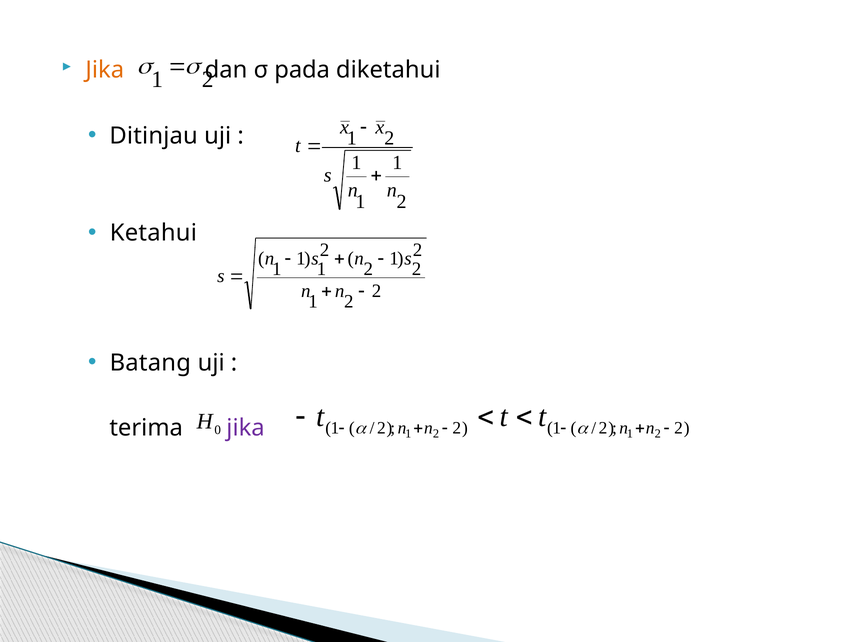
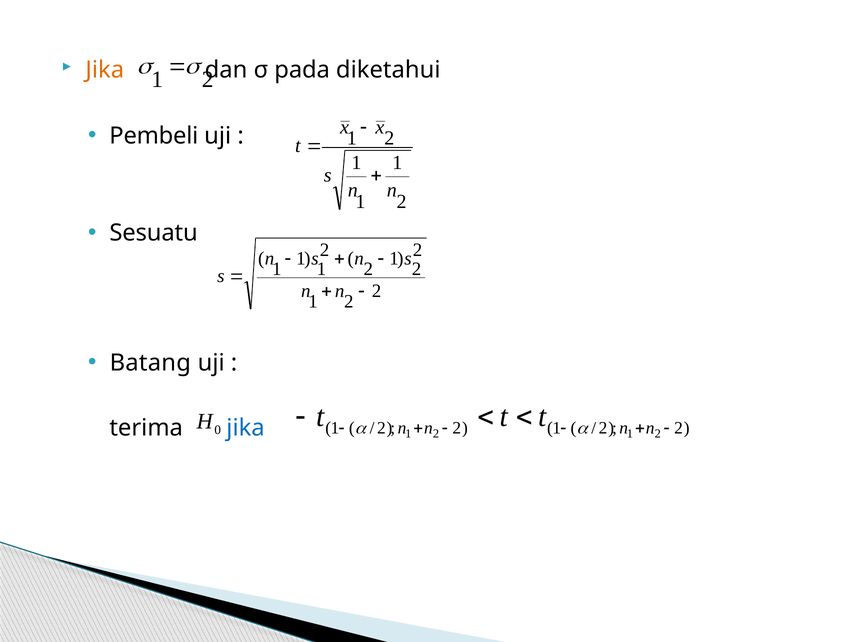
Ditinjau: Ditinjau -> Pembeli
Ketahui: Ketahui -> Sesuatu
jika at (246, 428) colour: purple -> blue
